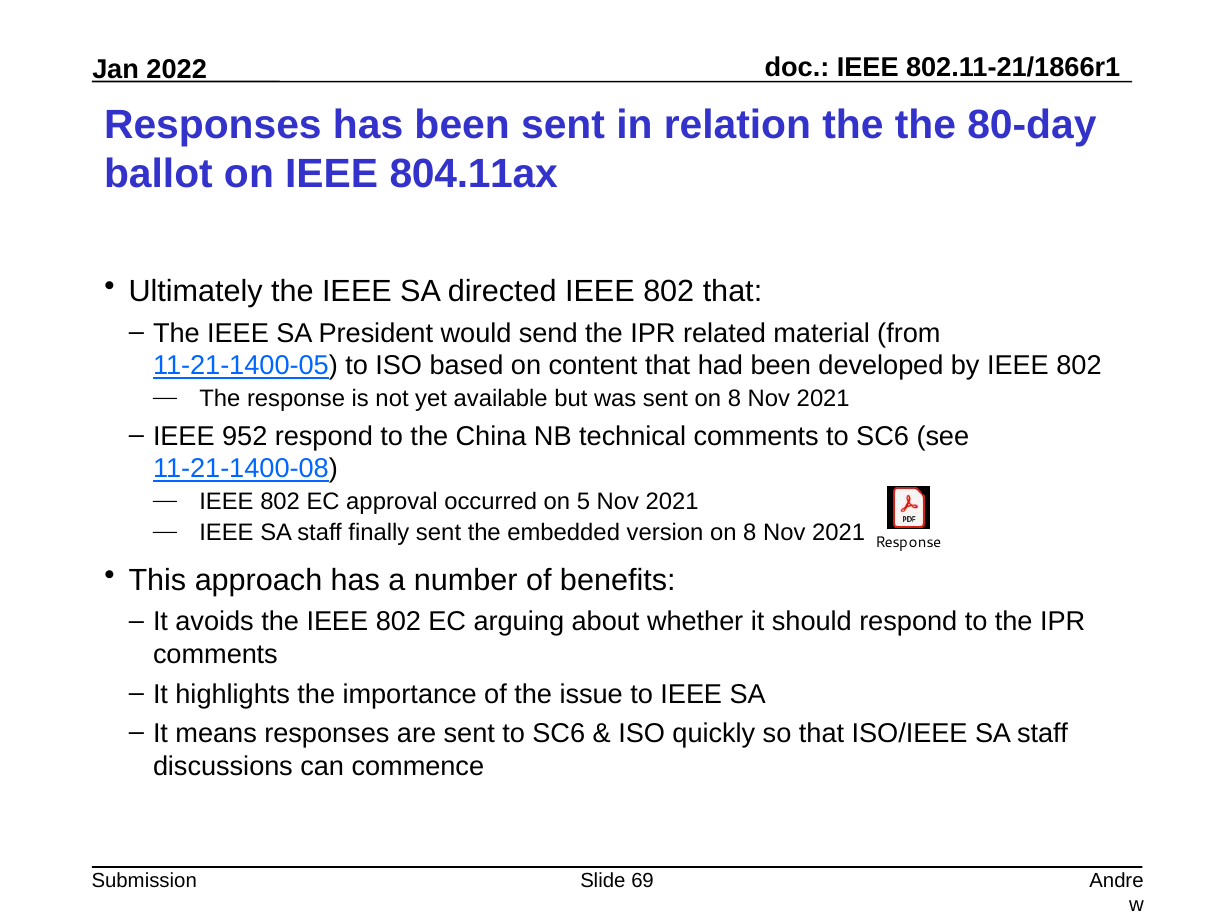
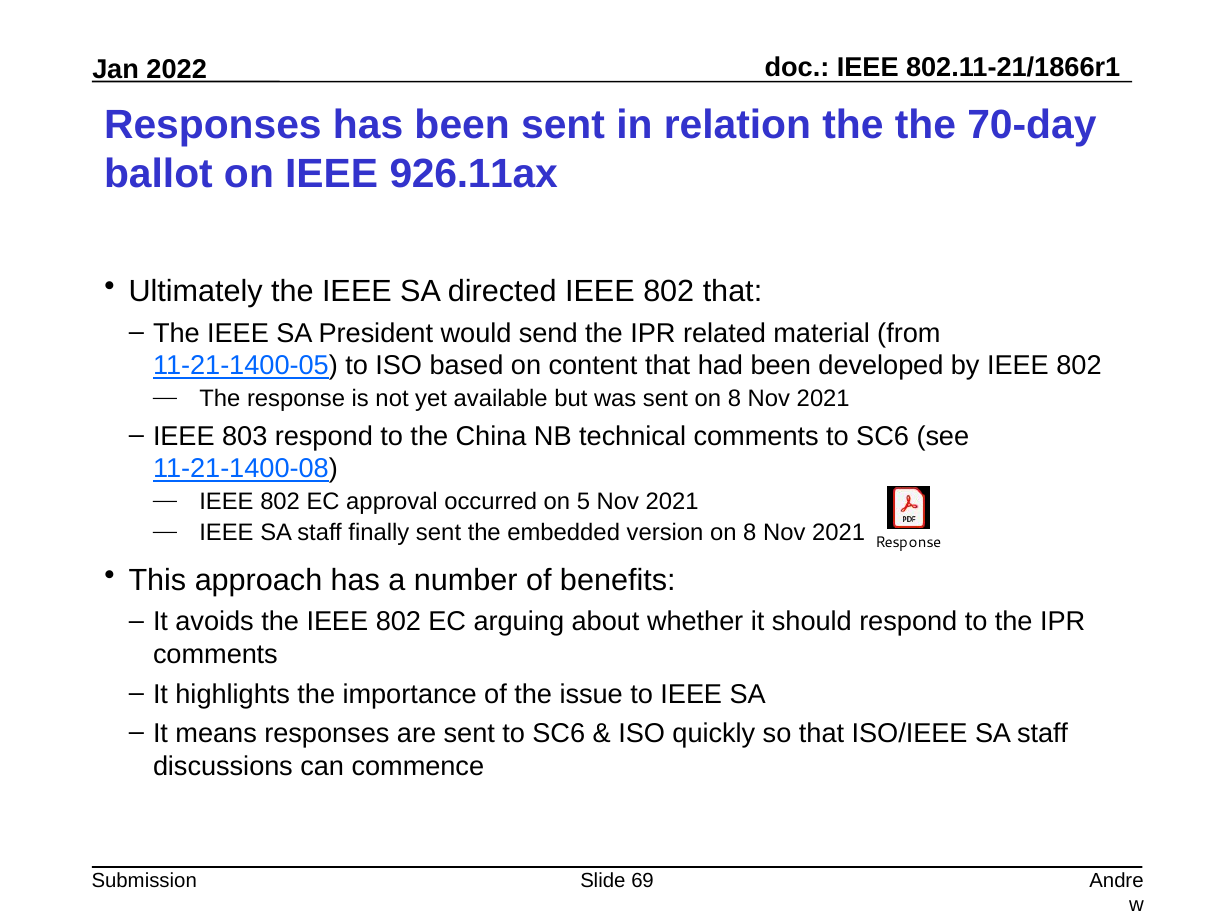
80-day: 80-day -> 70-day
804.11ax: 804.11ax -> 926.11ax
952: 952 -> 803
